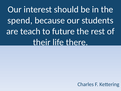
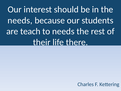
spend at (20, 20): spend -> needs
to future: future -> needs
